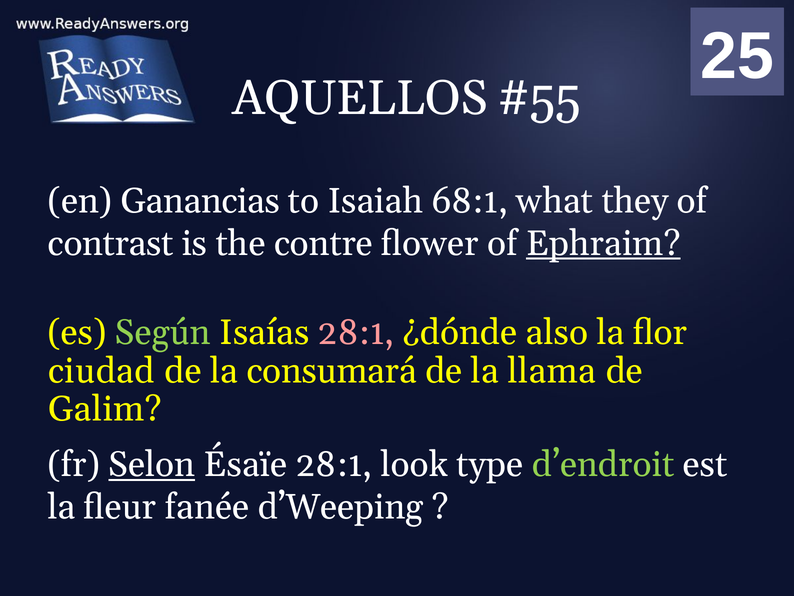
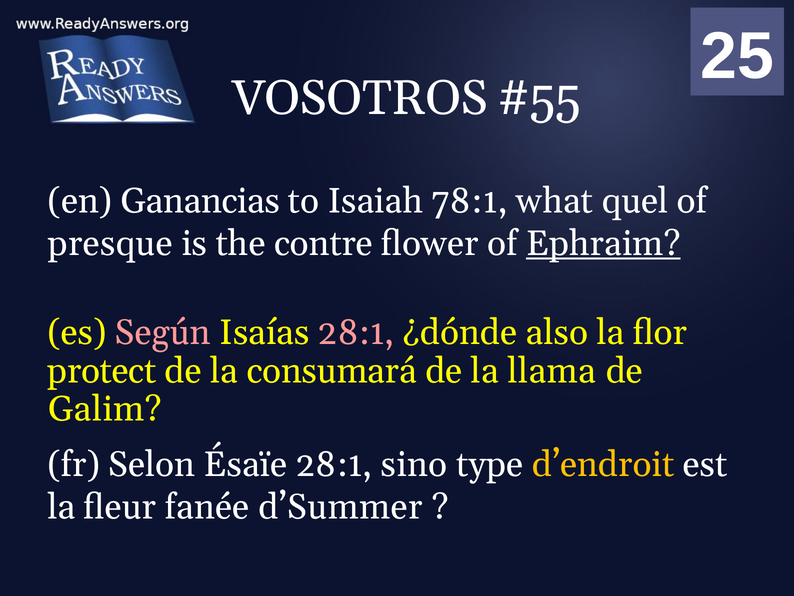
AQUELLOS: AQUELLOS -> VOSOTROS
68:1: 68:1 -> 78:1
they: they -> quel
contrast: contrast -> presque
Según colour: light green -> pink
ciudad: ciudad -> protect
Selon underline: present -> none
look: look -> sino
d’endroit colour: light green -> yellow
d’Weeping: d’Weeping -> d’Summer
